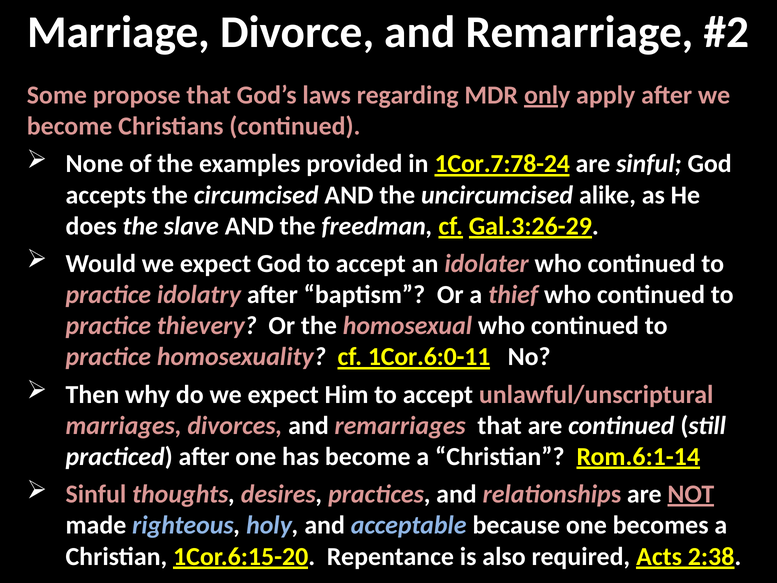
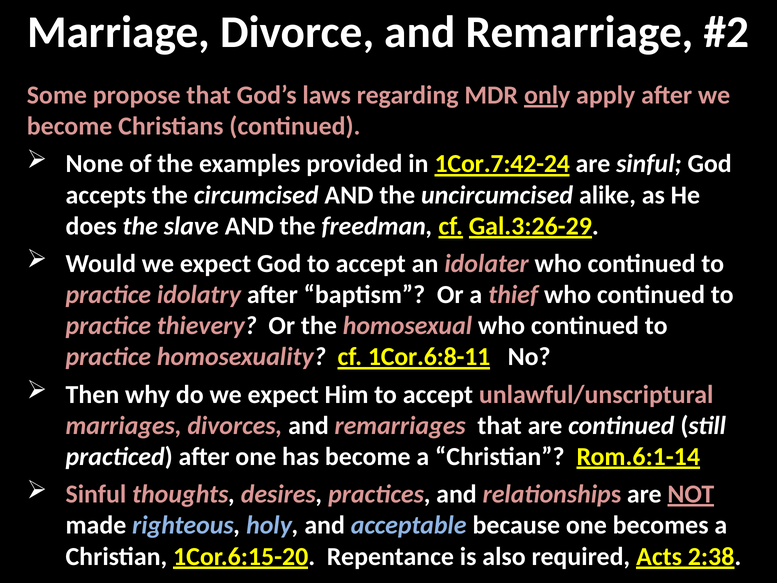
1Cor.7:78-24: 1Cor.7:78-24 -> 1Cor.7:42-24
1Cor.6:0-11: 1Cor.6:0-11 -> 1Cor.6:8-11
